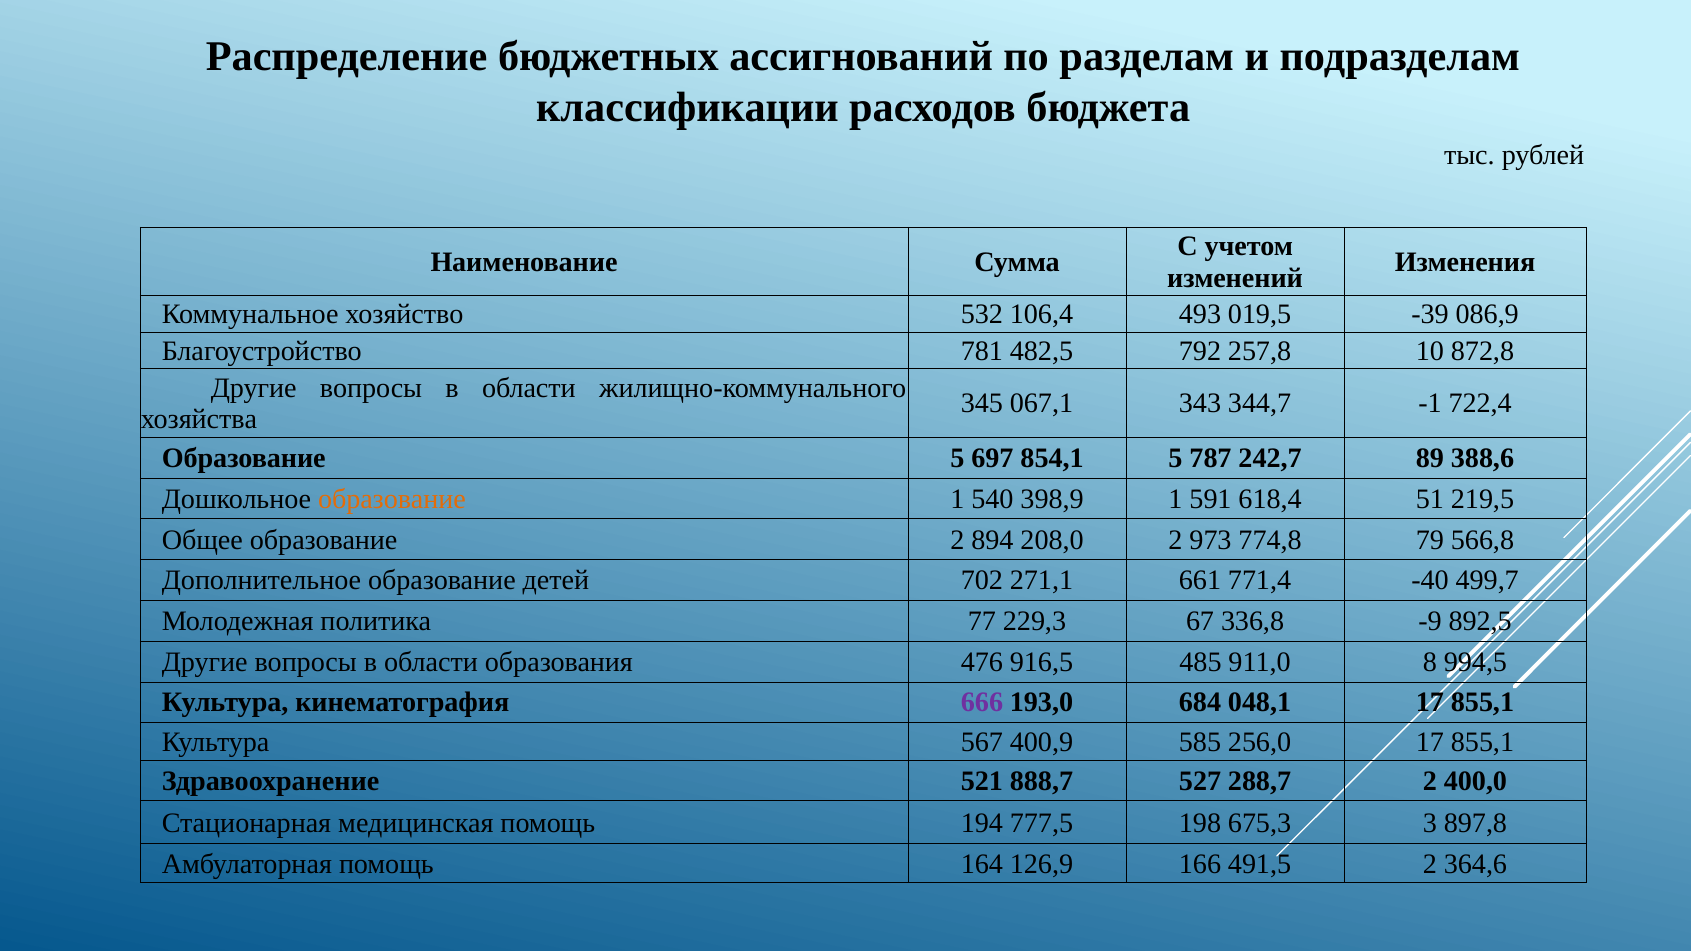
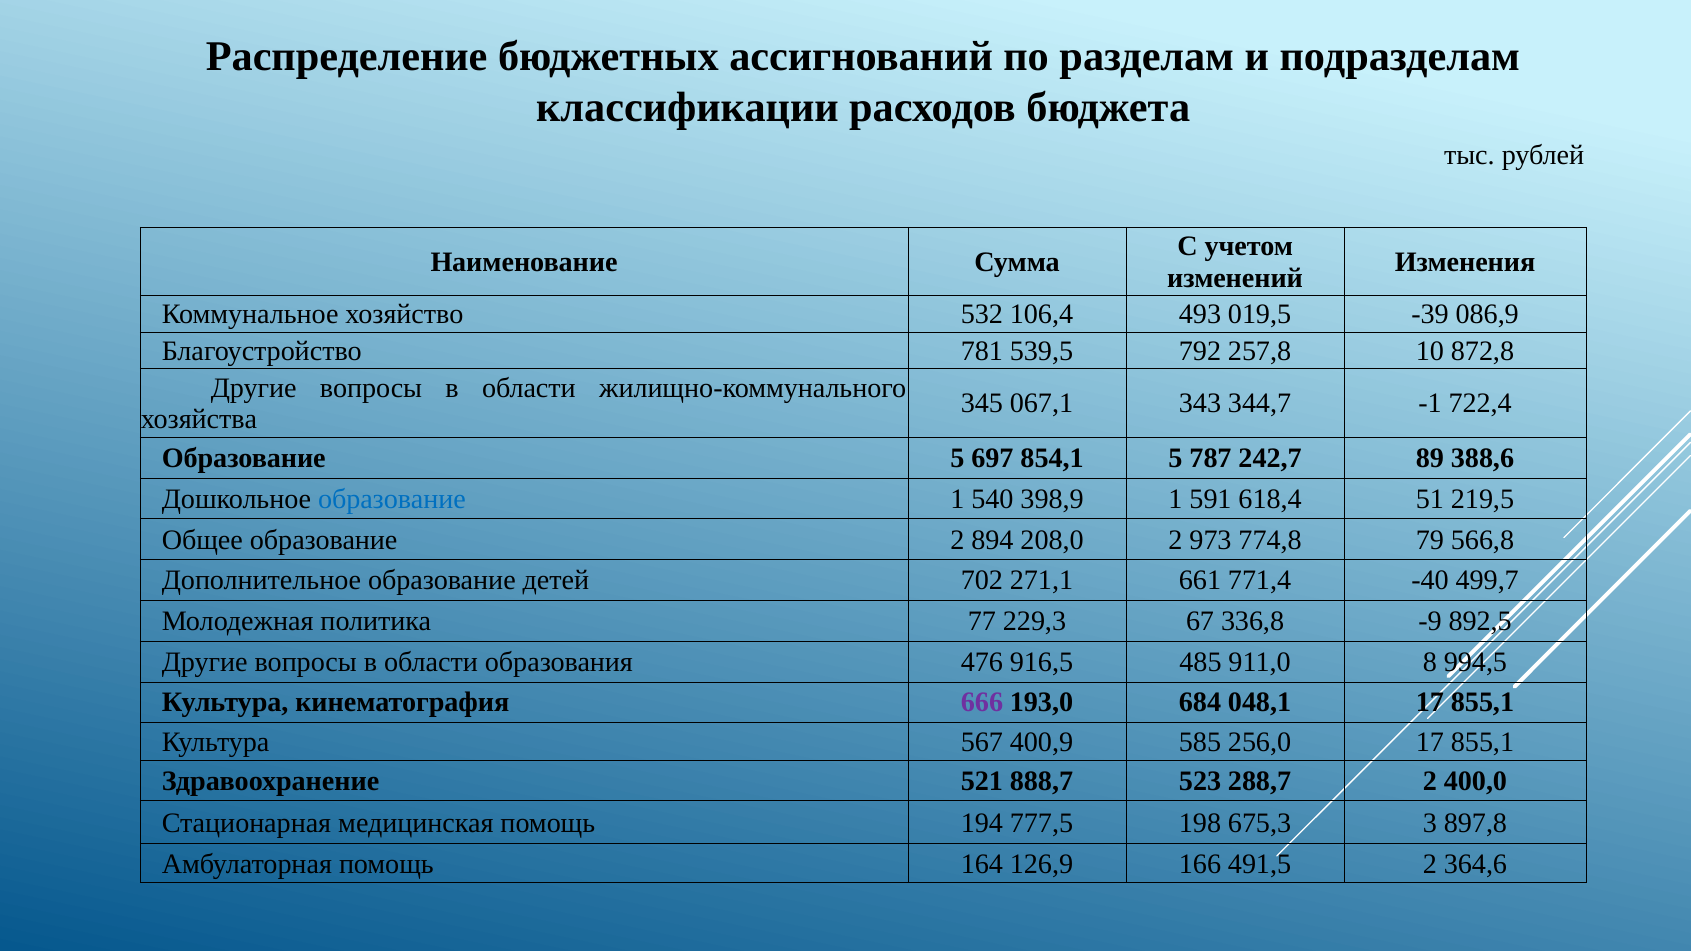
482,5: 482,5 -> 539,5
образование at (392, 499) colour: orange -> blue
527: 527 -> 523
